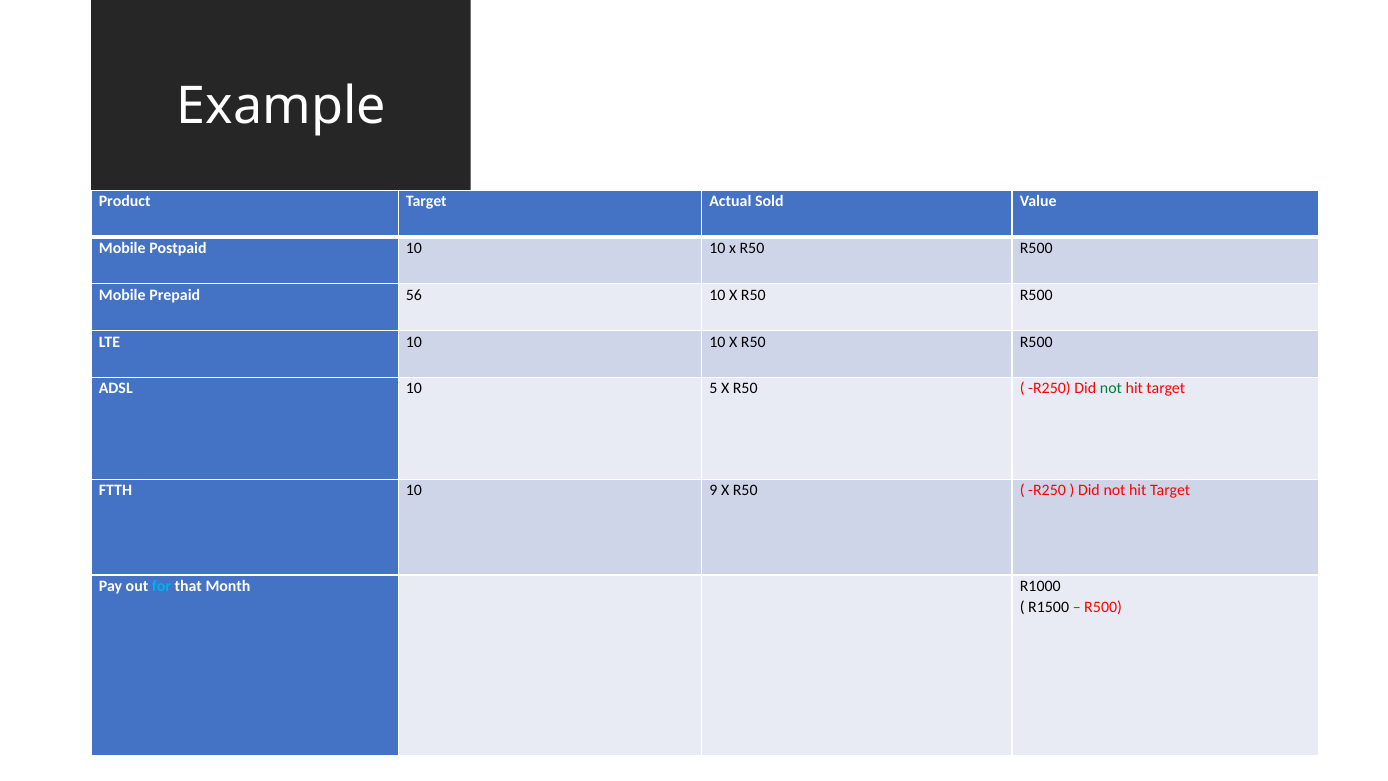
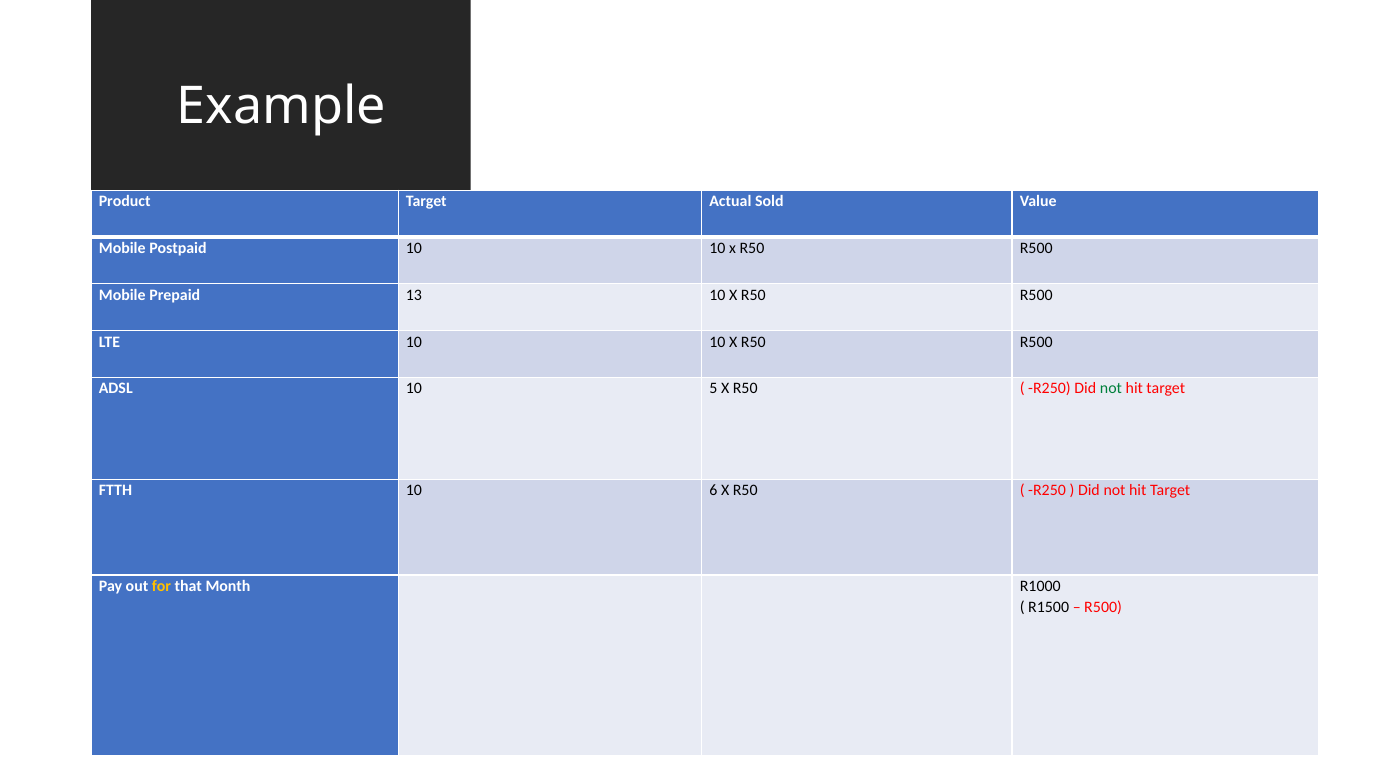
56: 56 -> 13
9: 9 -> 6
for colour: light blue -> yellow
